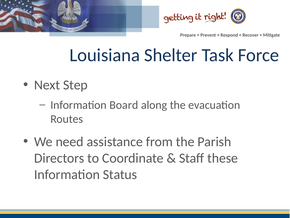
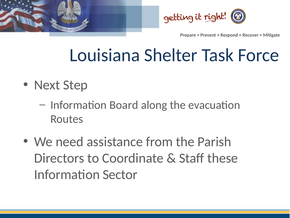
Status: Status -> Sector
